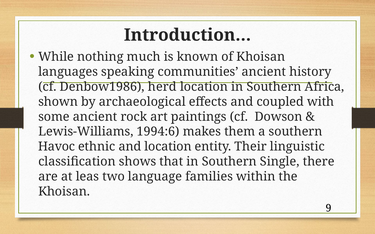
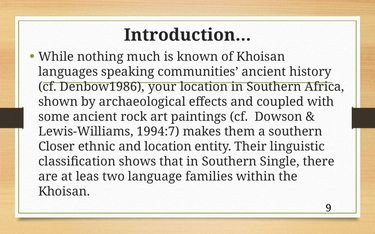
herd: herd -> your
1994:6: 1994:6 -> 1994:7
Havoc: Havoc -> Closer
